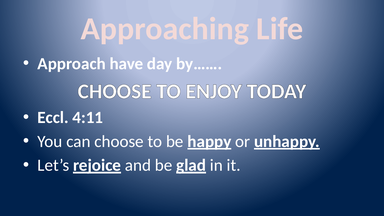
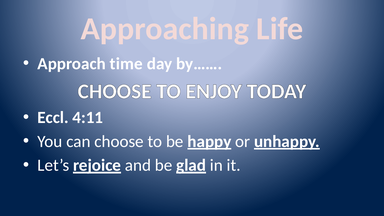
have: have -> time
